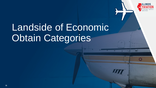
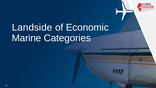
Obtain: Obtain -> Marine
